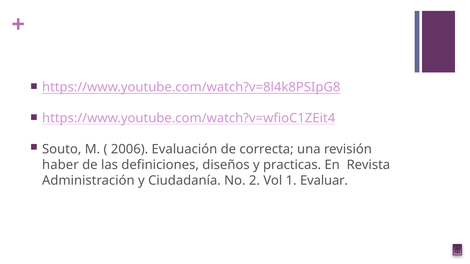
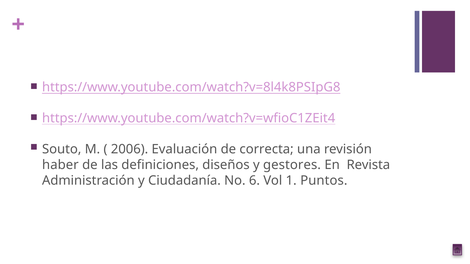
practicas: practicas -> gestores
2: 2 -> 6
Evaluar: Evaluar -> Puntos
